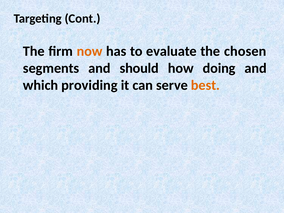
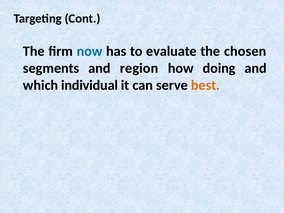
now colour: orange -> blue
should: should -> region
providing: providing -> individual
